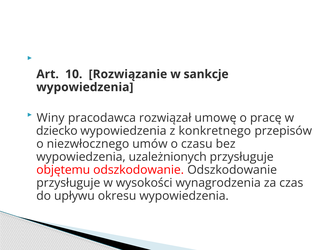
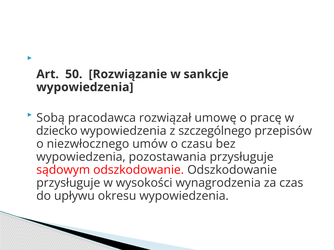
10: 10 -> 50
Winy: Winy -> Sobą
konkretnego: konkretnego -> szczególnego
uzależnionych: uzależnionych -> pozostawania
objętemu: objętemu -> sądowym
